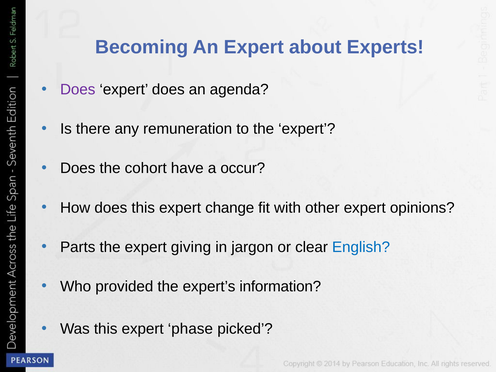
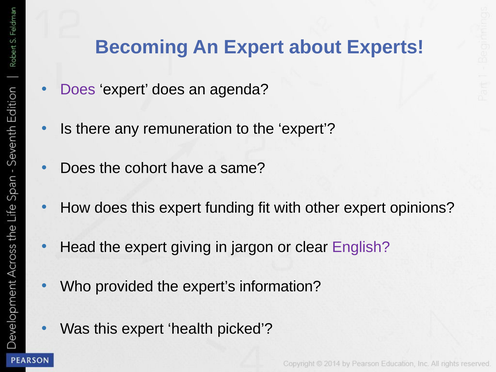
occur: occur -> same
change: change -> funding
Parts: Parts -> Head
English colour: blue -> purple
phase: phase -> health
